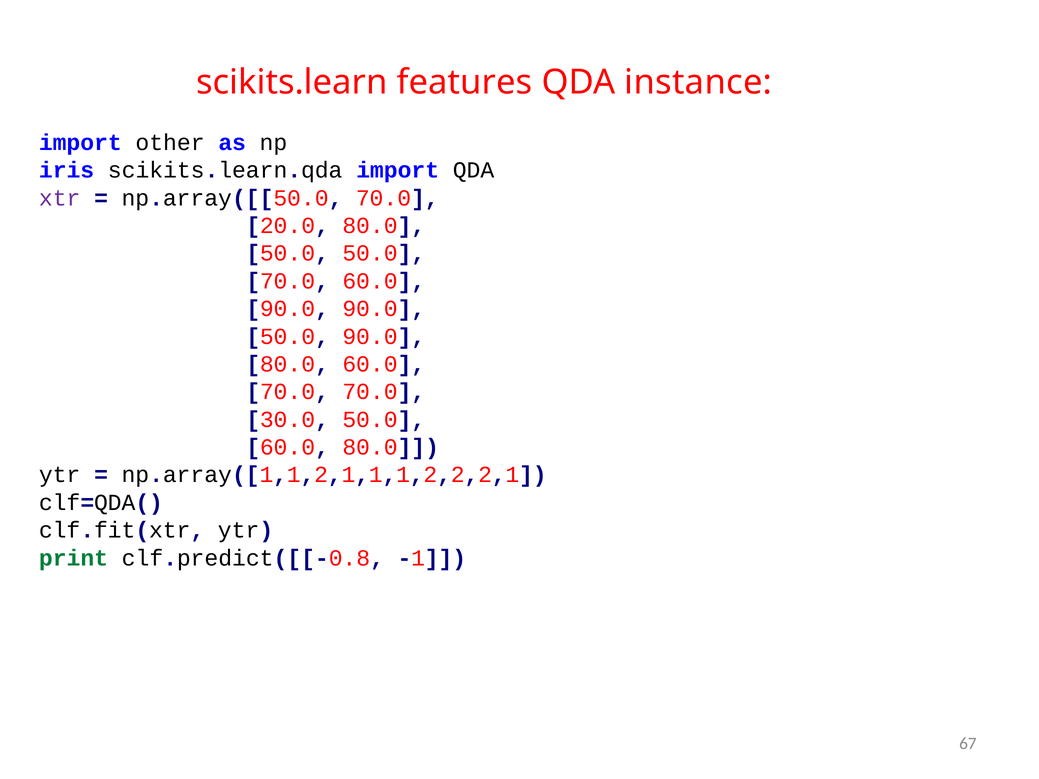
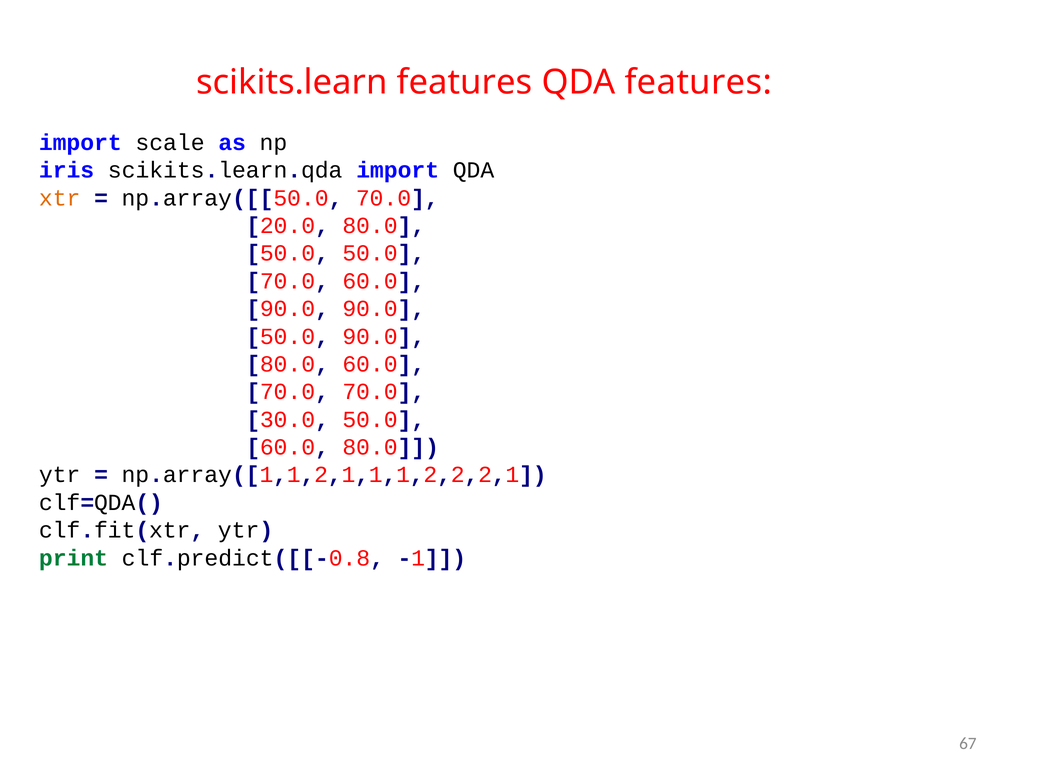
QDA instance: instance -> features
other: other -> scale
xtr colour: purple -> orange
